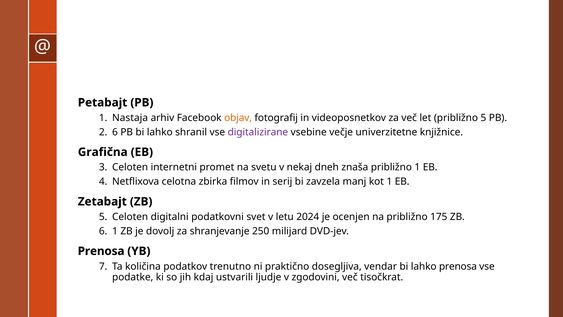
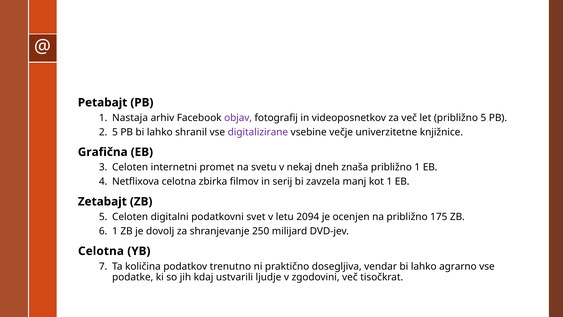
objav colour: orange -> purple
6 at (115, 132): 6 -> 5
2024: 2024 -> 2094
Prenosa at (101, 251): Prenosa -> Celotna
lahko prenosa: prenosa -> agrarno
